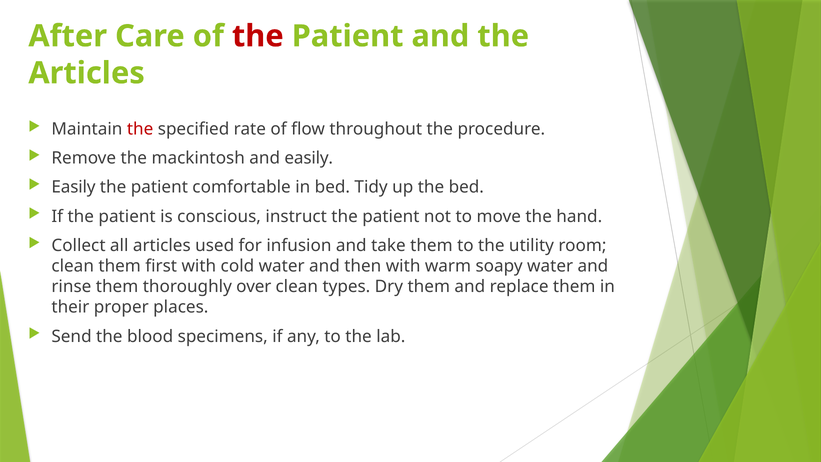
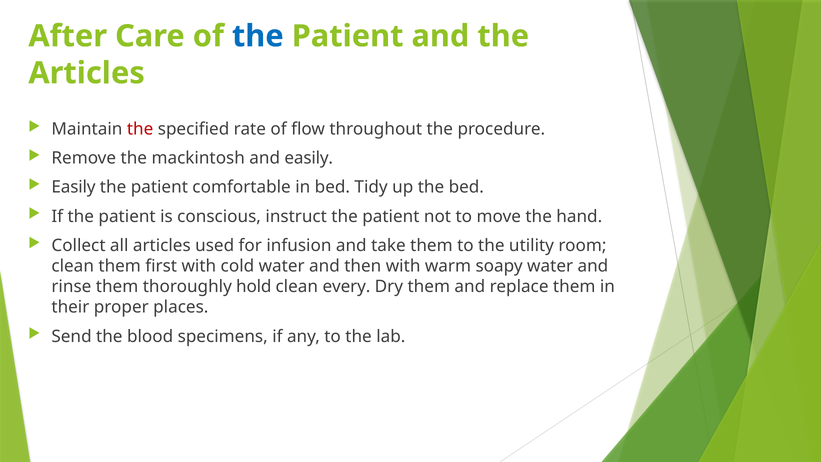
the at (258, 36) colour: red -> blue
over: over -> hold
types: types -> every
